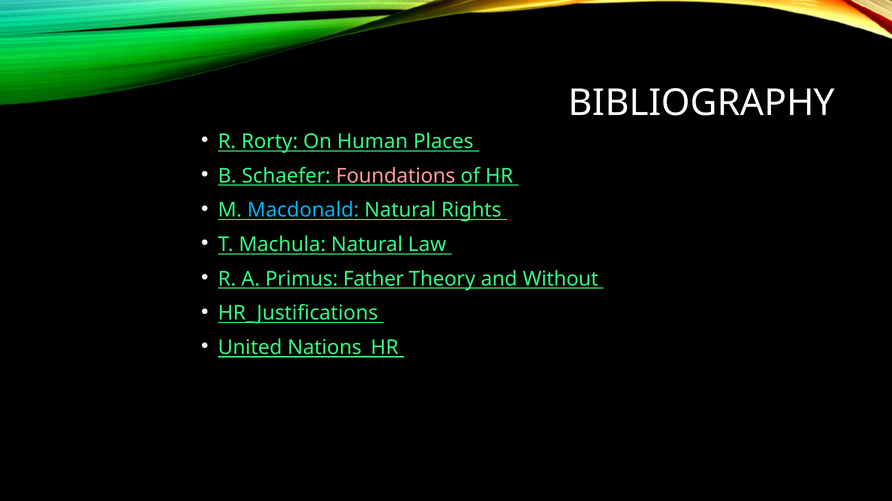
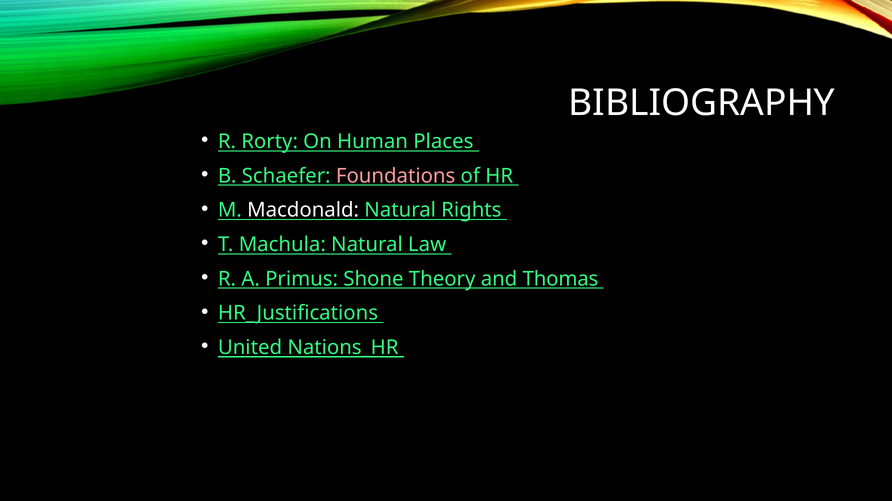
Macdonald colour: light blue -> white
Father: Father -> Shone
Without: Without -> Thomas
